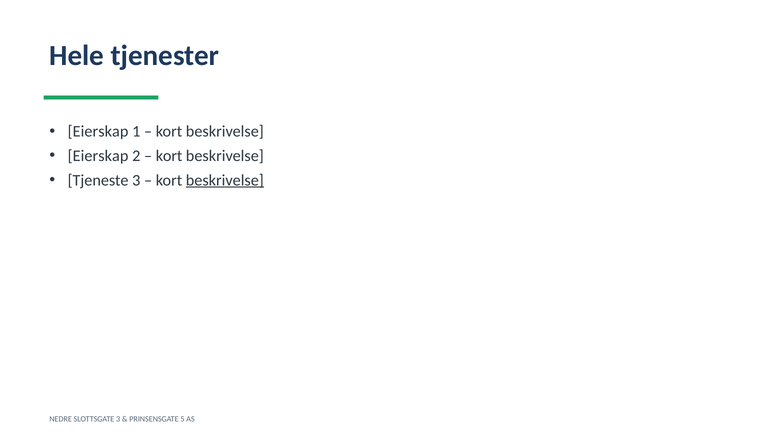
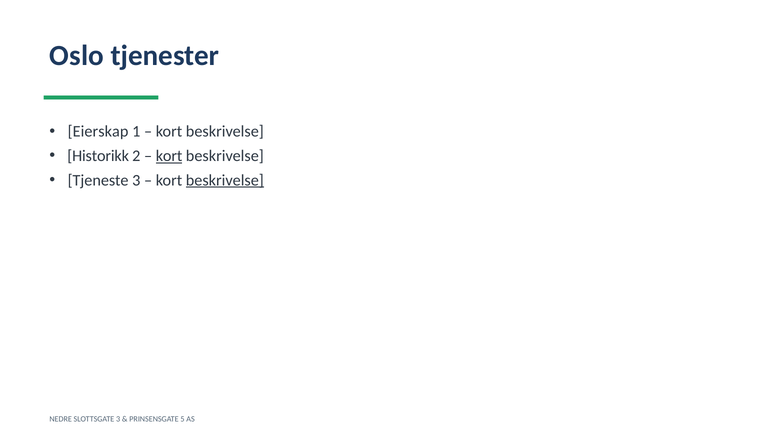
Hele: Hele -> Oslo
Eierskap at (98, 156): Eierskap -> Historikk
kort at (169, 156) underline: none -> present
